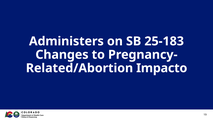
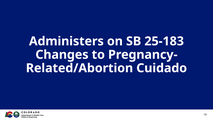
Impacto: Impacto -> Cuidado
